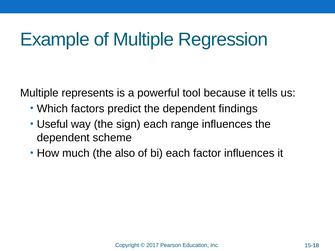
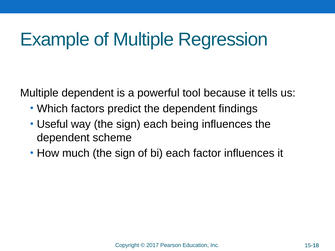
Multiple represents: represents -> dependent
range: range -> being
much the also: also -> sign
